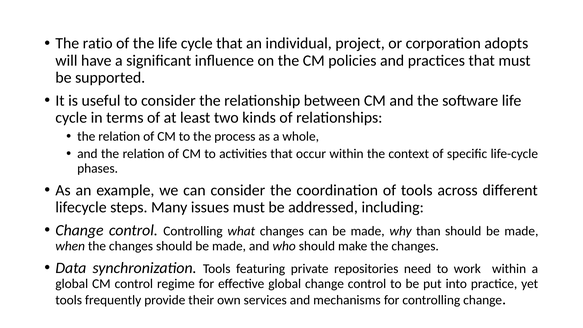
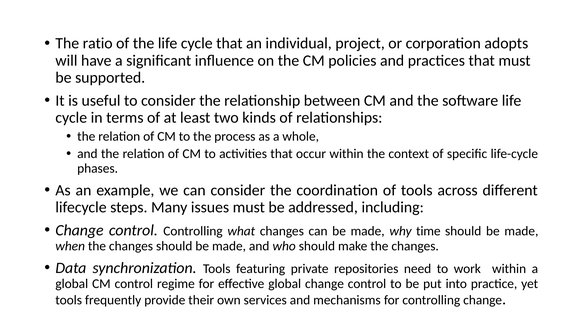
than: than -> time
